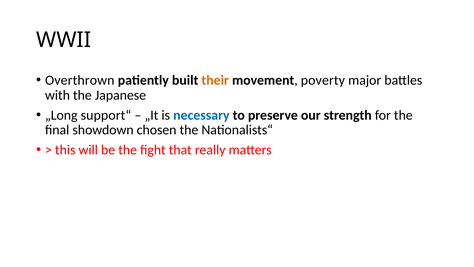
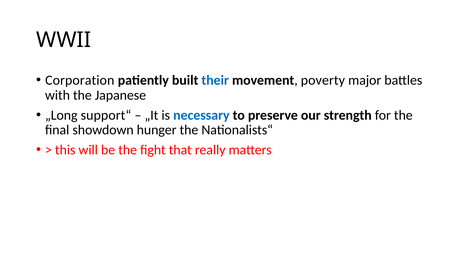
Overthrown: Overthrown -> Corporation
their colour: orange -> blue
chosen: chosen -> hunger
